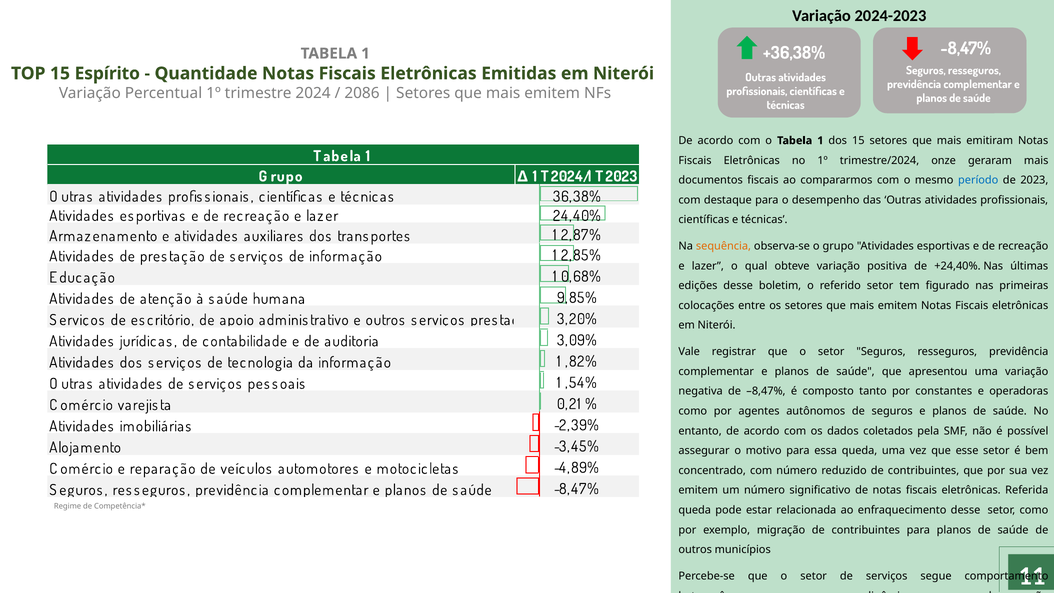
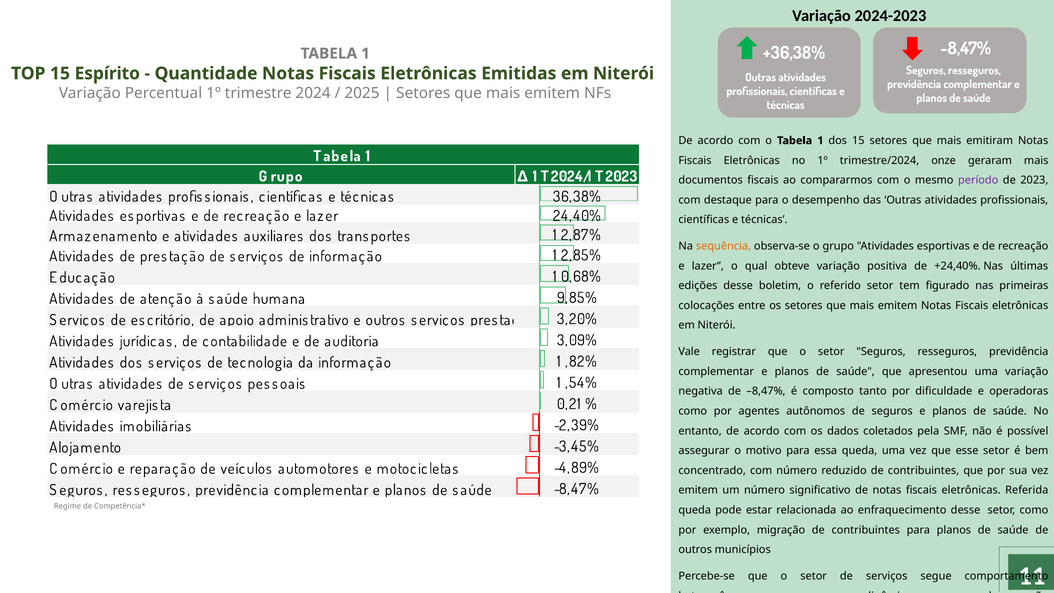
2086: 2086 -> 2025
período colour: blue -> purple
por constantes: constantes -> dificuldade
